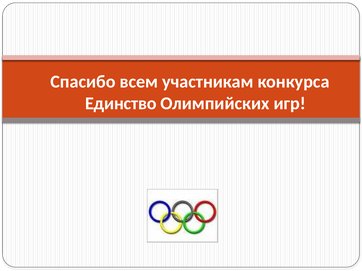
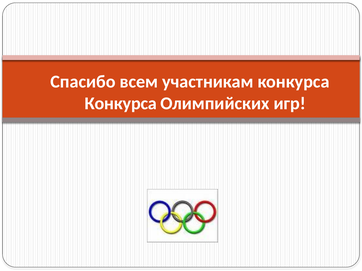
Единство at (121, 104): Единство -> Конкурса
